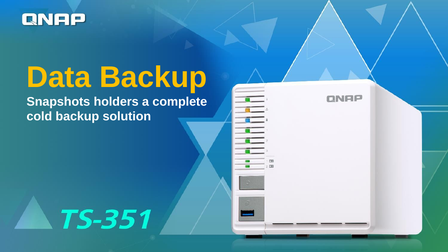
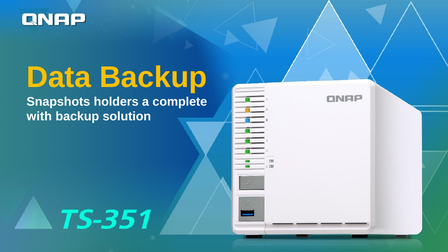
cold: cold -> with
